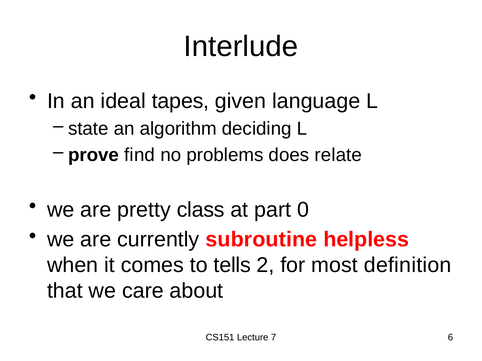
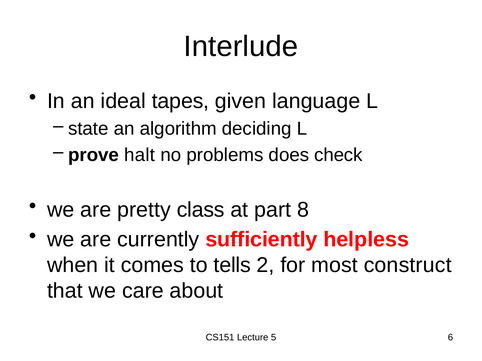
find: find -> halt
relate: relate -> check
0: 0 -> 8
subroutine: subroutine -> sufficiently
definition: definition -> construct
7: 7 -> 5
